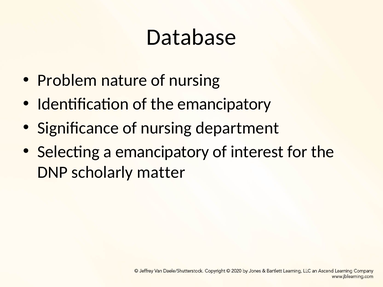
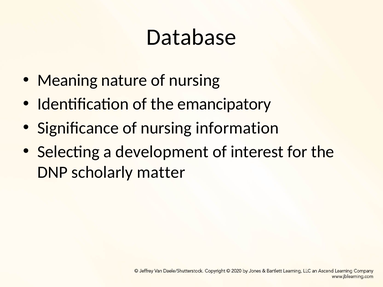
Problem: Problem -> Meaning
department: department -> information
a emancipatory: emancipatory -> development
